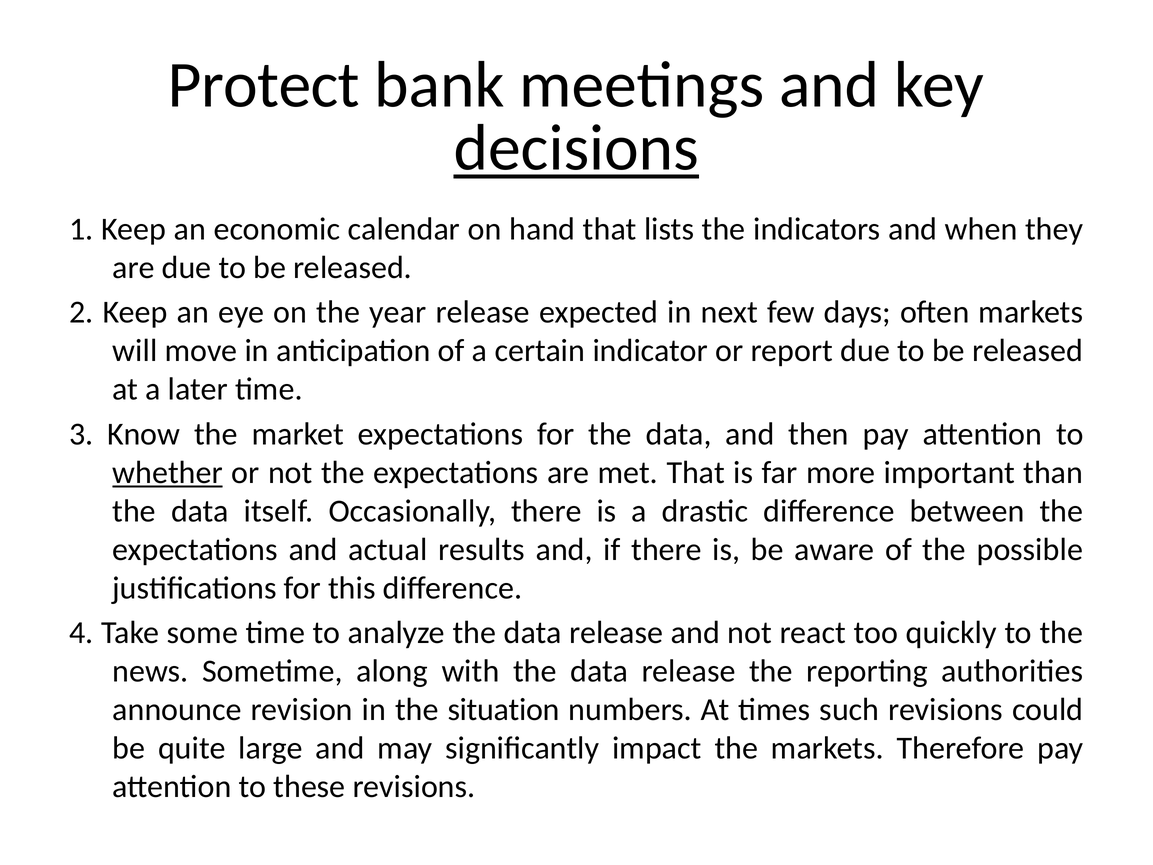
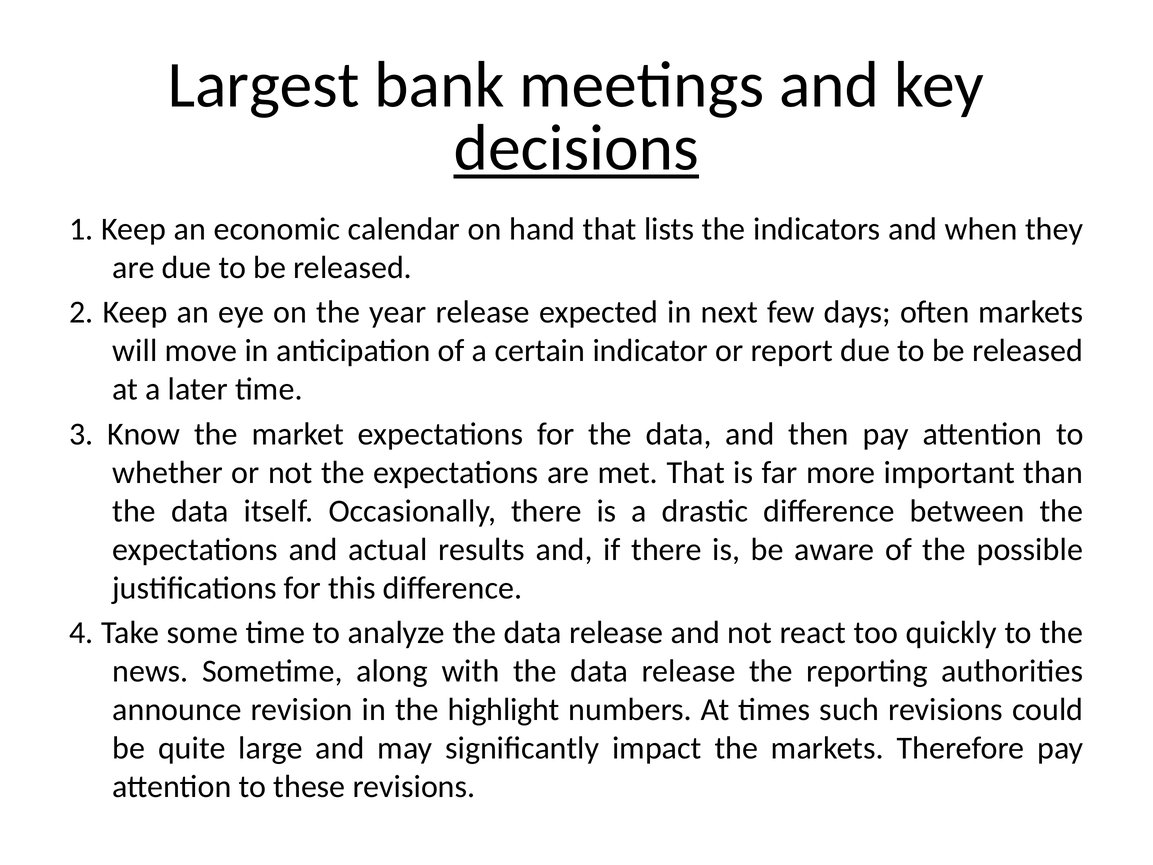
Protect: Protect -> Largest
whether underline: present -> none
situation: situation -> highlight
